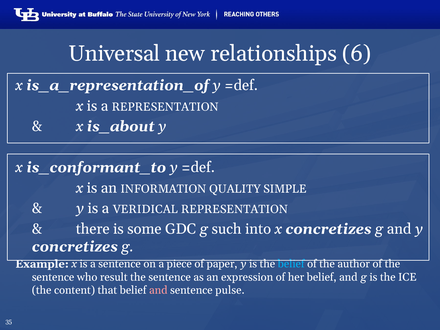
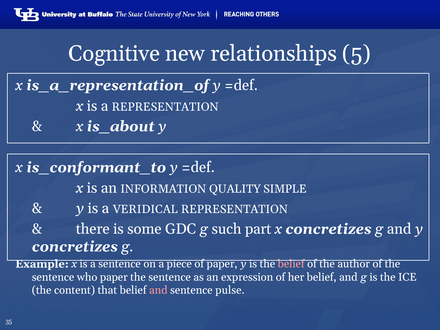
Universal: Universal -> Cognitive
6: 6 -> 5
into: into -> part
belief at (291, 264) colour: light blue -> pink
who result: result -> paper
